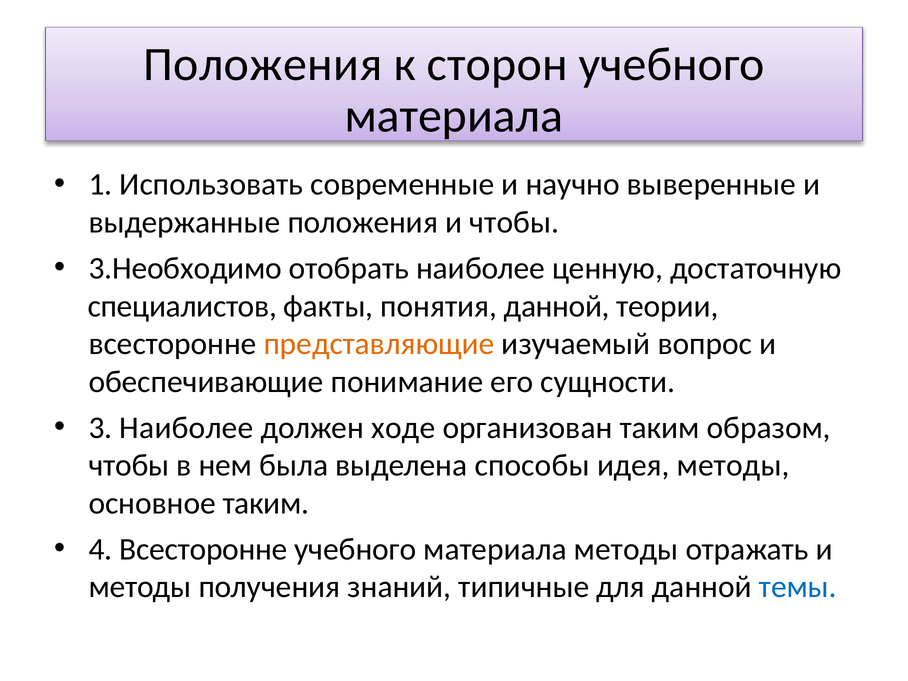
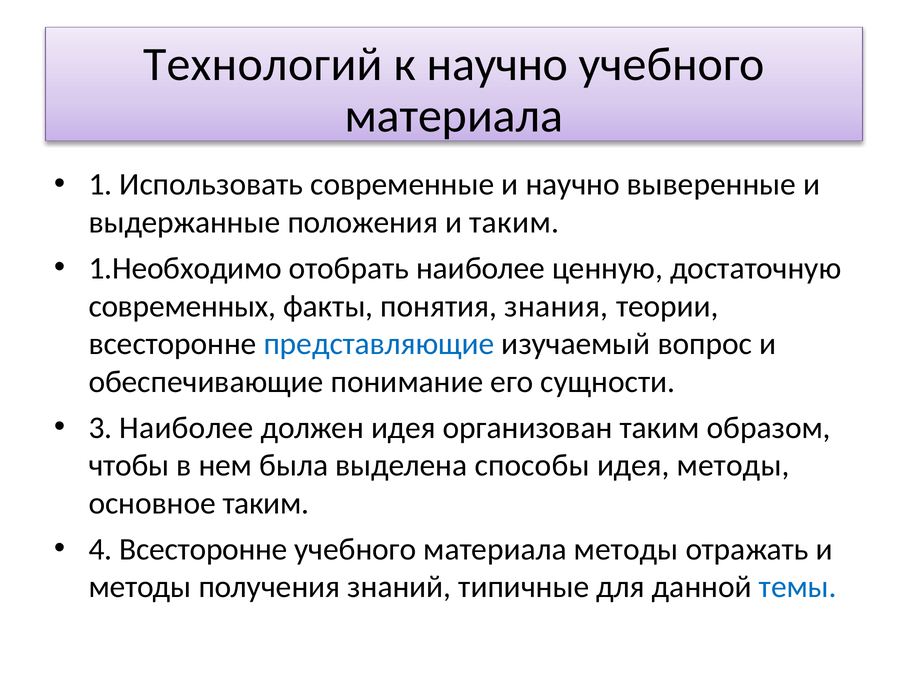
Положения at (263, 64): Положения -> Технологий
к сторон: сторон -> научно
и чтобы: чтобы -> таким
3.Необходимо: 3.Необходимо -> 1.Необходимо
специалистов: специалистов -> современных
понятия данной: данной -> знания
представляющие colour: orange -> blue
должен ходе: ходе -> идея
